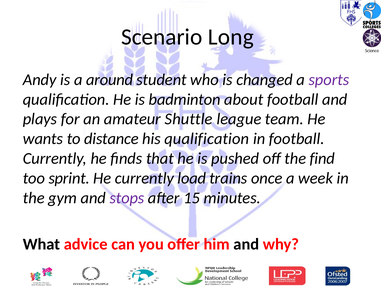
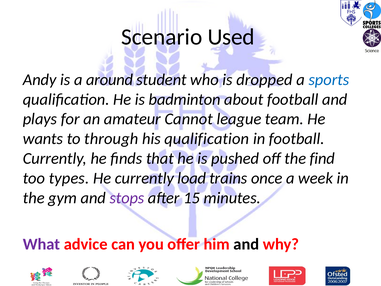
Long: Long -> Used
changed: changed -> dropped
sports colour: purple -> blue
Shuttle: Shuttle -> Cannot
distance: distance -> through
sprint: sprint -> types
What colour: black -> purple
